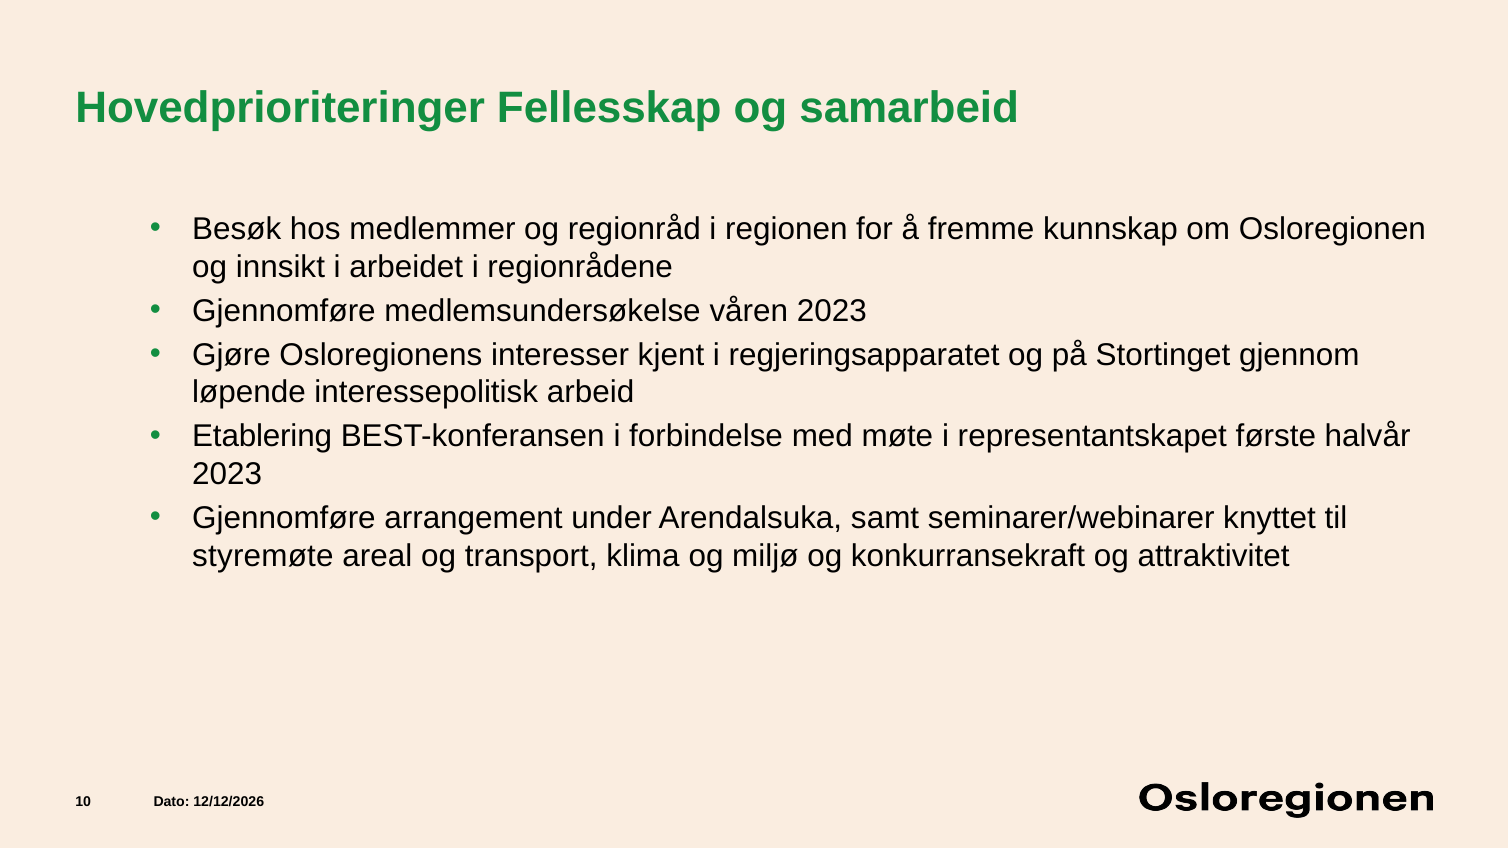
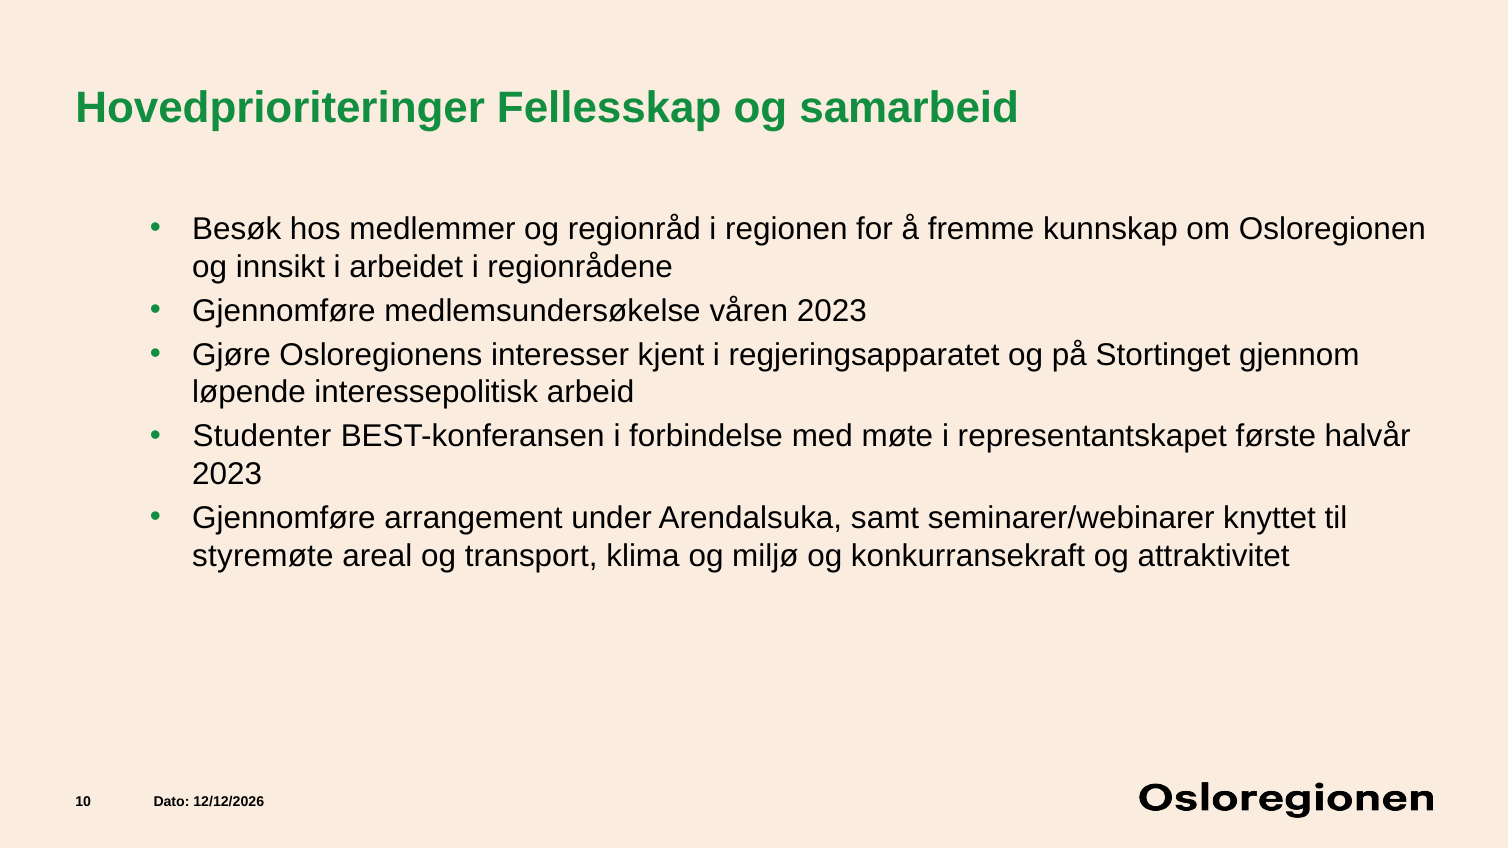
Etablering: Etablering -> Studenter
